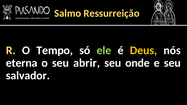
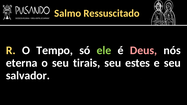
Ressurreição: Ressurreição -> Ressuscitado
Deus colour: yellow -> pink
abrir: abrir -> tirais
onde: onde -> estes
